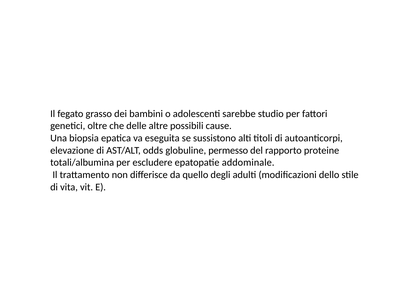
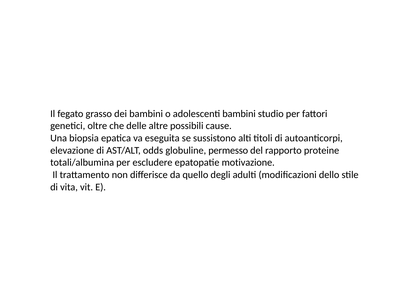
adolescenti sarebbe: sarebbe -> bambini
addominale: addominale -> motivazione
